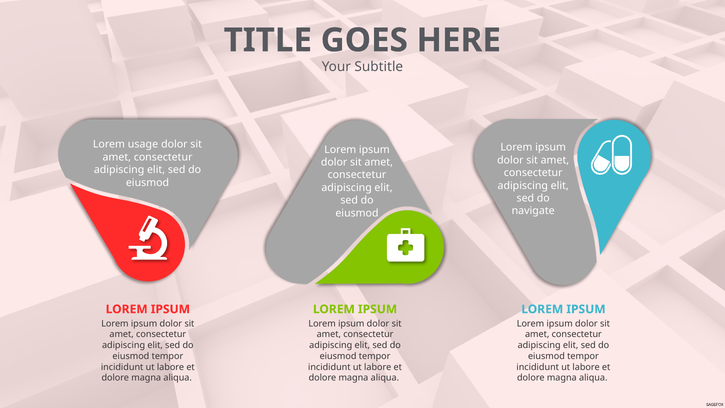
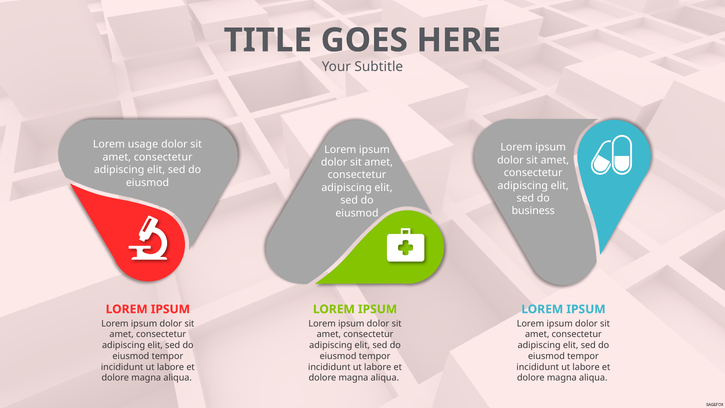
navigate: navigate -> business
